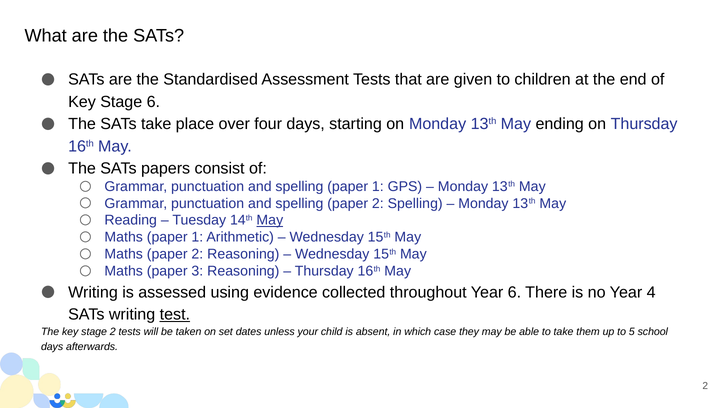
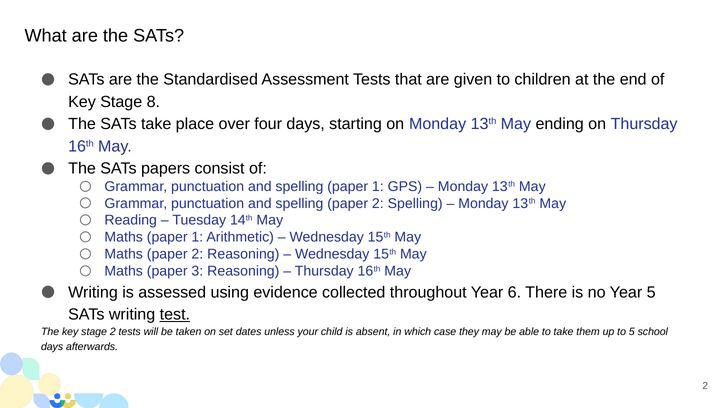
Stage 6: 6 -> 8
May at (270, 220) underline: present -> none
Year 4: 4 -> 5
